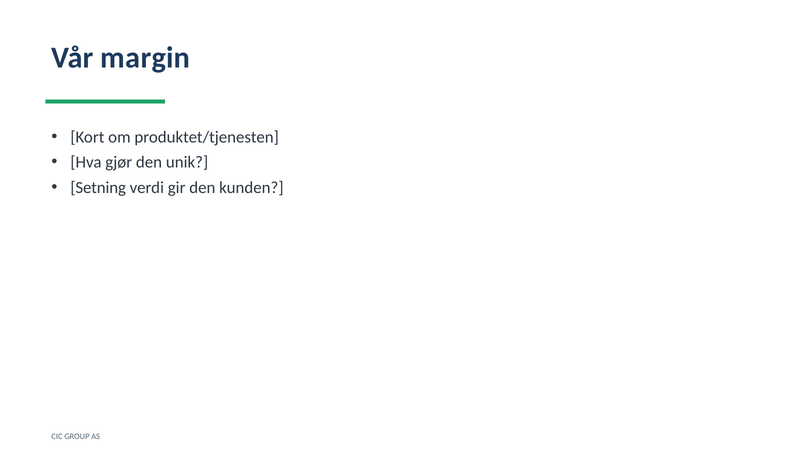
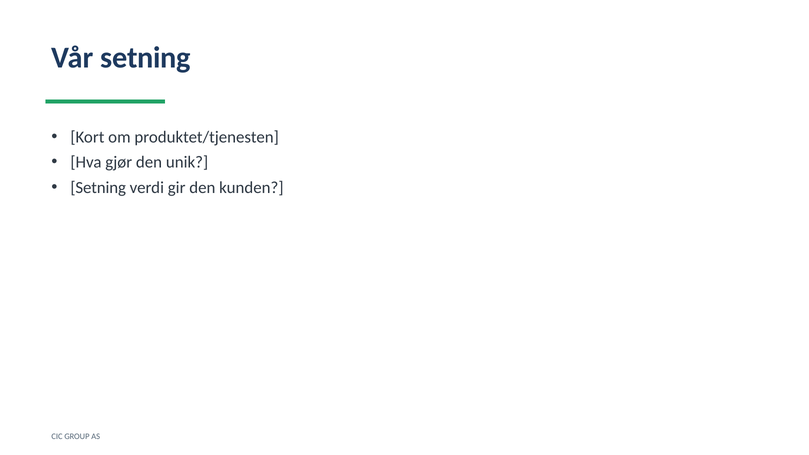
Vår margin: margin -> setning
